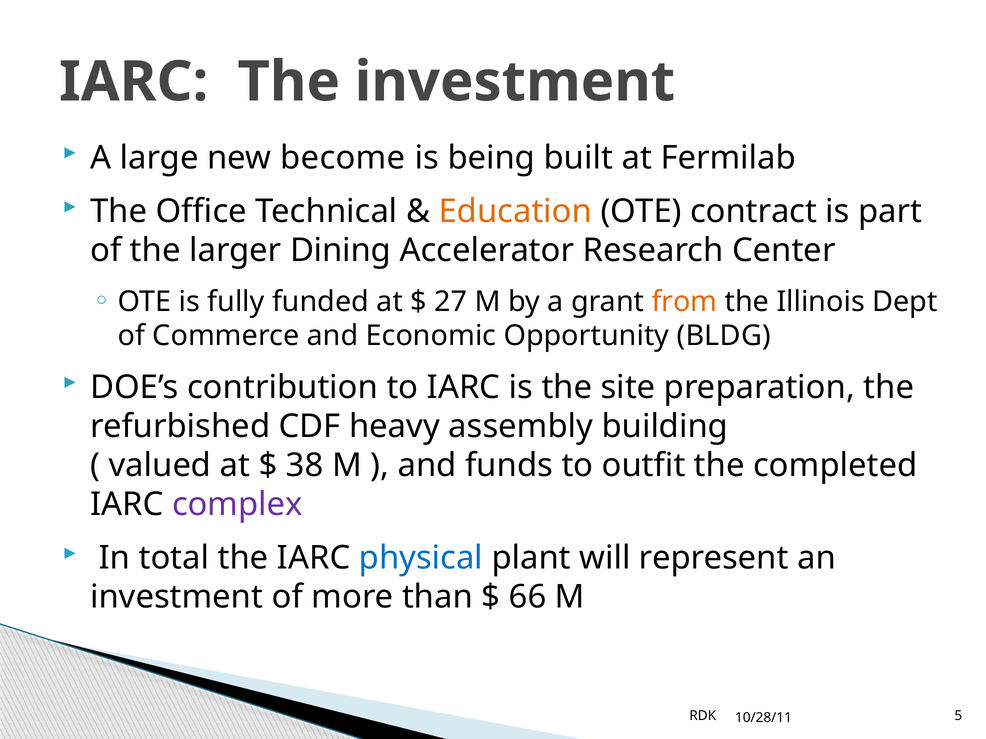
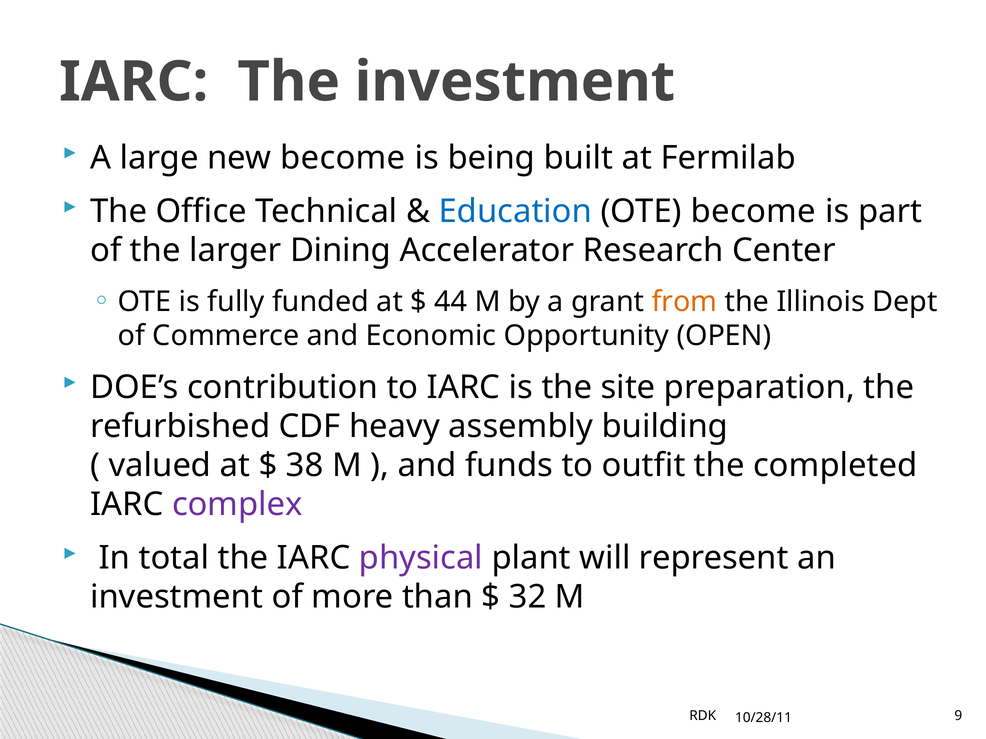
Education colour: orange -> blue
OTE contract: contract -> become
27: 27 -> 44
BLDG: BLDG -> OPEN
physical colour: blue -> purple
66: 66 -> 32
5: 5 -> 9
